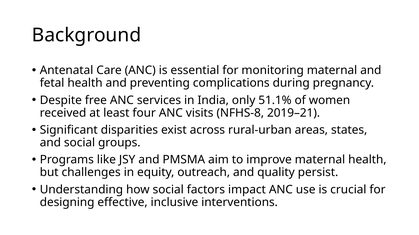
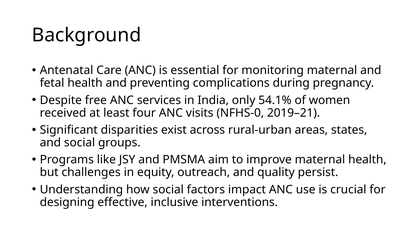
51.1%: 51.1% -> 54.1%
NFHS-8: NFHS-8 -> NFHS-0
